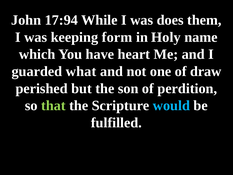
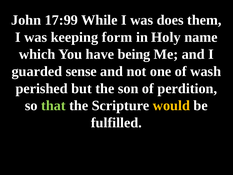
17:94: 17:94 -> 17:99
heart: heart -> being
what: what -> sense
draw: draw -> wash
would colour: light blue -> yellow
